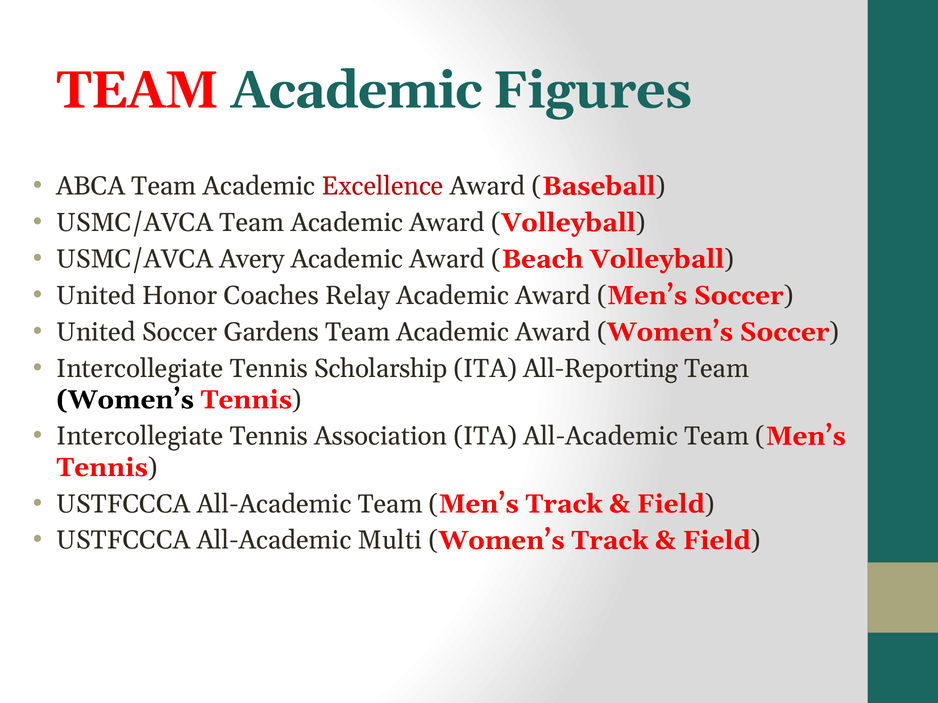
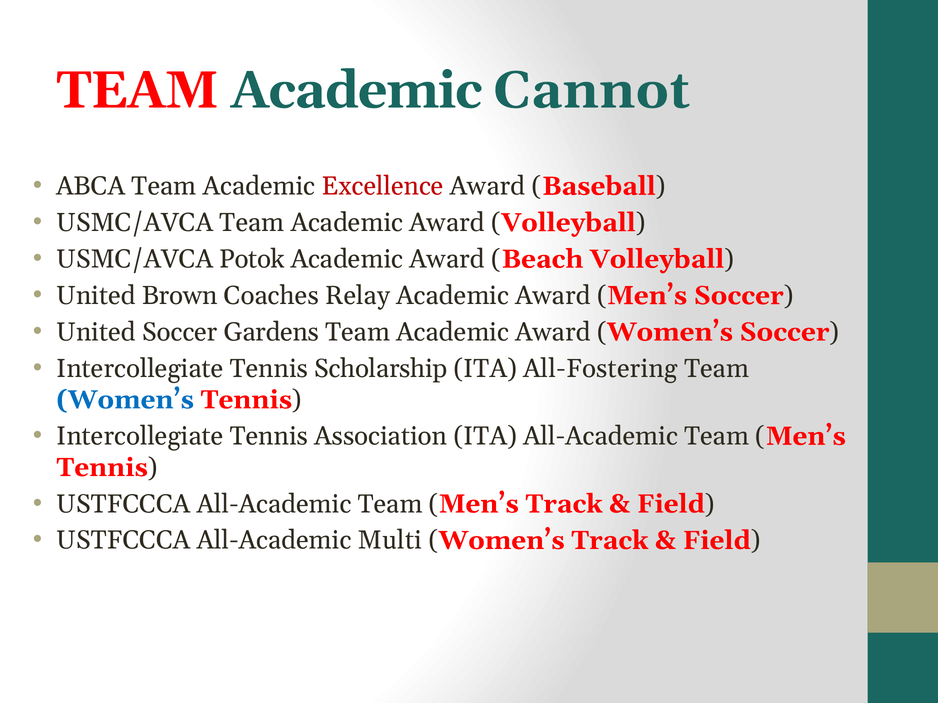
Figures: Figures -> Cannot
Avery: Avery -> Potok
Honor: Honor -> Brown
All-Reporting: All-Reporting -> All-Fostering
Women’s at (125, 400) colour: black -> blue
